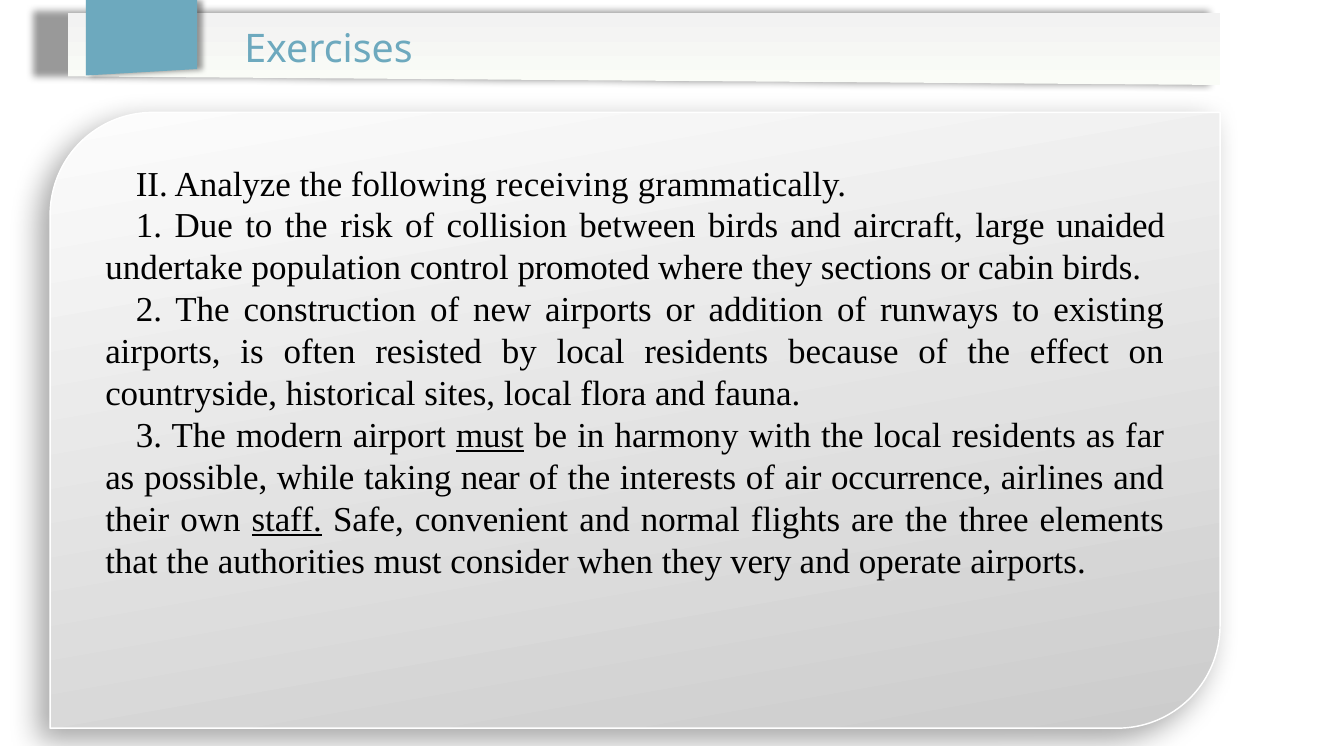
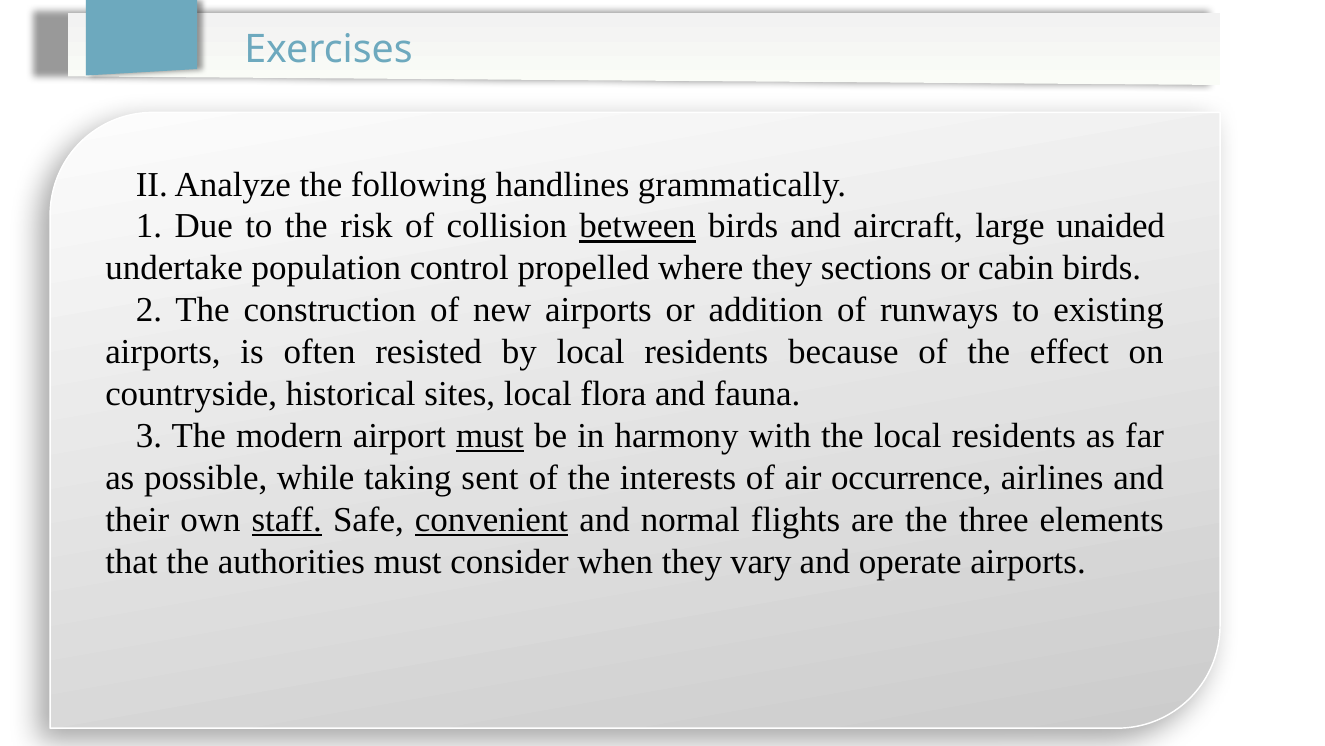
receiving: receiving -> handlines
between underline: none -> present
promoted: promoted -> propelled
near: near -> sent
convenient underline: none -> present
very: very -> vary
